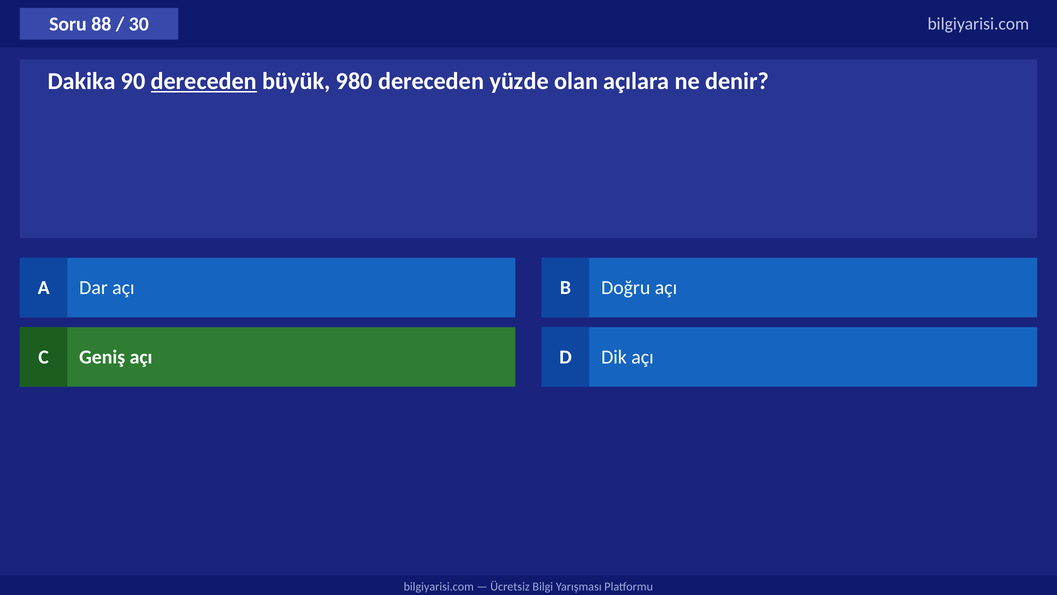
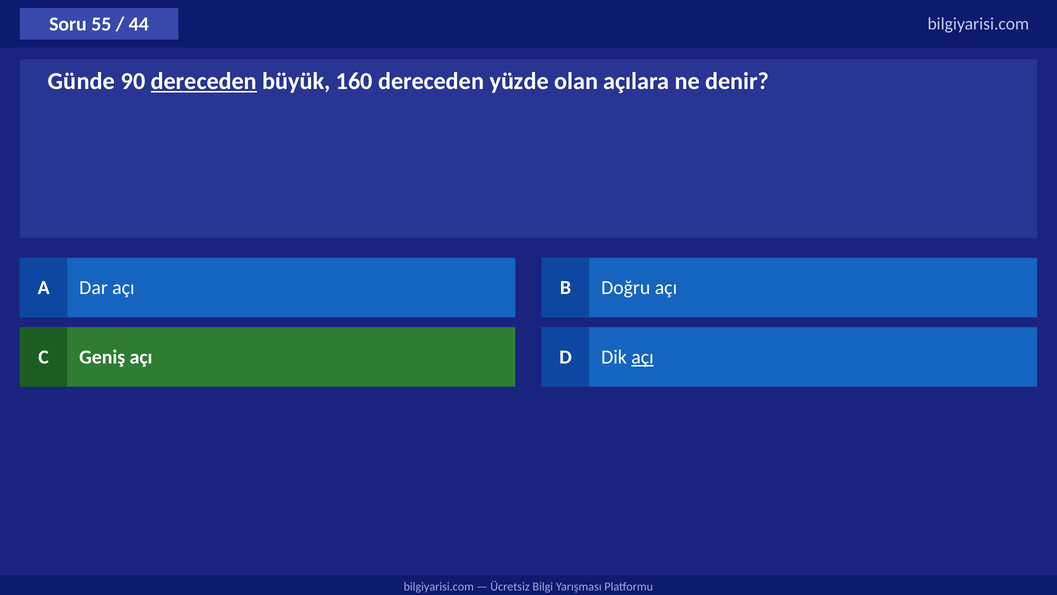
88: 88 -> 55
30: 30 -> 44
Dakika: Dakika -> Günde
980: 980 -> 160
açı at (642, 357) underline: none -> present
